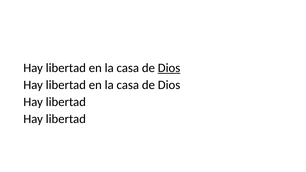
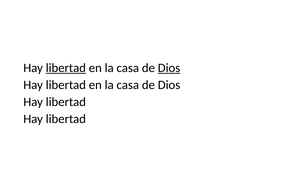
libertad at (66, 68) underline: none -> present
